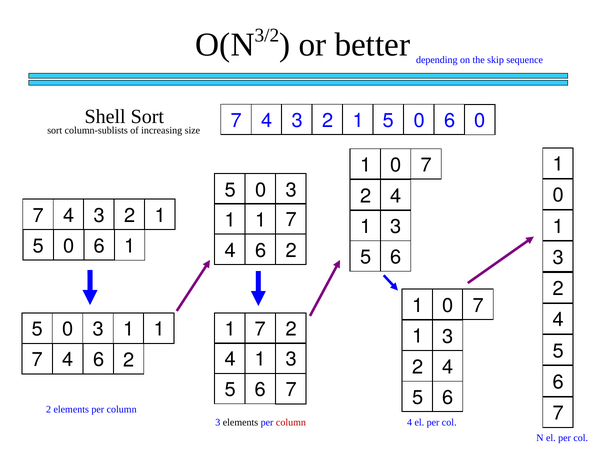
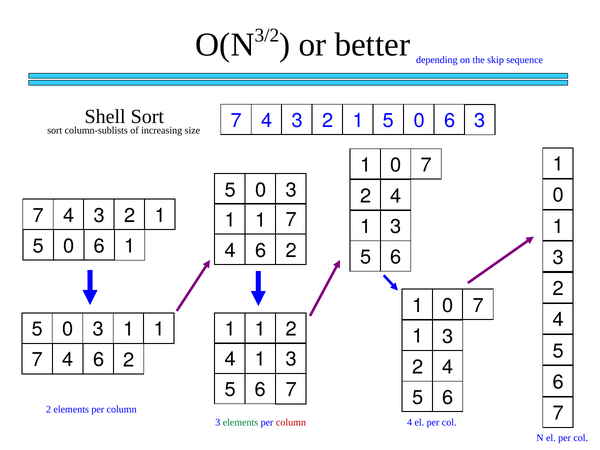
size 0: 0 -> 3
7 at (261, 329): 7 -> 1
elements at (240, 422) colour: black -> green
